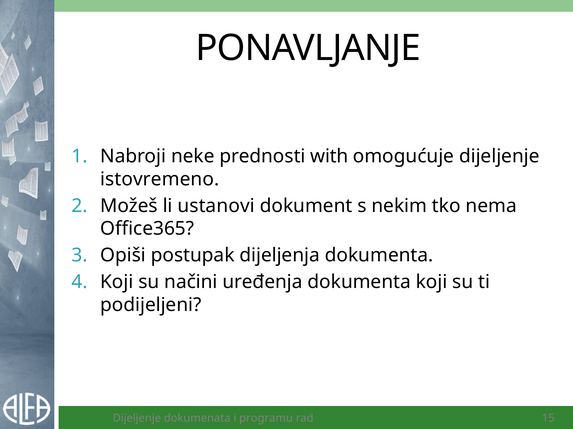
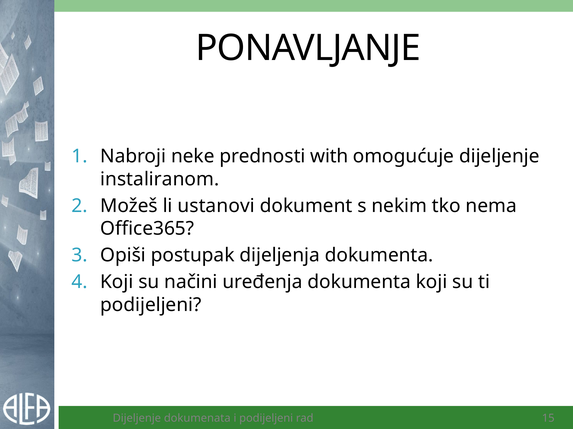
istovremeno: istovremeno -> instaliranom
i programu: programu -> podijeljeni
